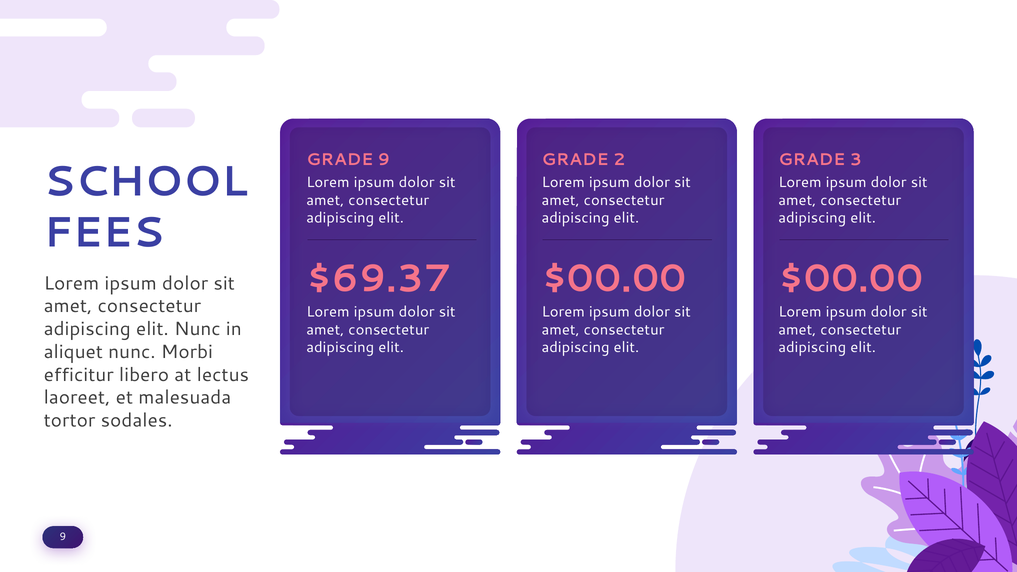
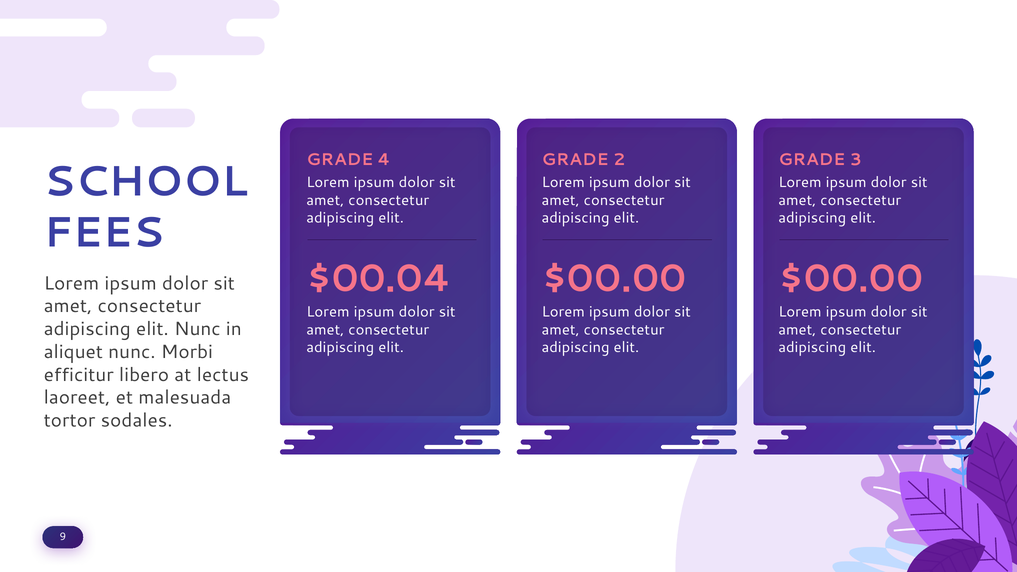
GRADE 9: 9 -> 4
$69.37: $69.37 -> $00.04
